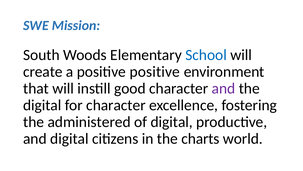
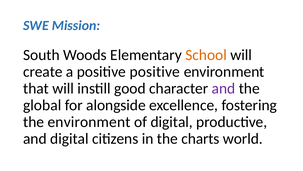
School colour: blue -> orange
digital at (42, 105): digital -> global
for character: character -> alongside
the administered: administered -> environment
